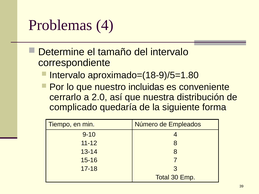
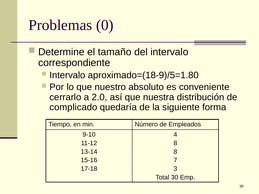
Problemas 4: 4 -> 0
incluidas: incluidas -> absoluto
